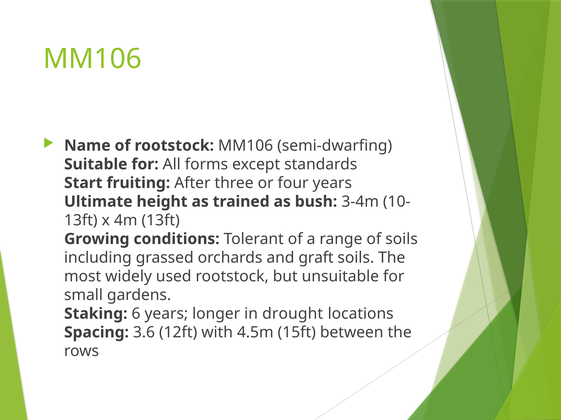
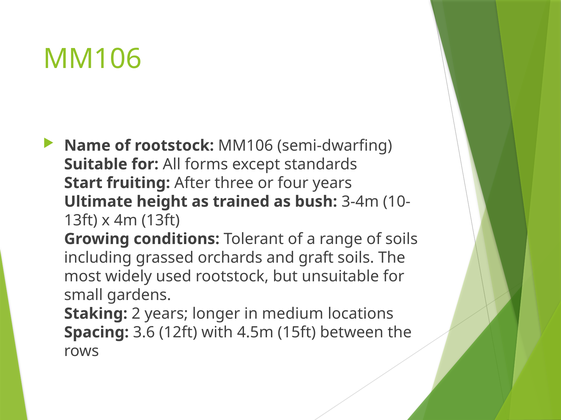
6: 6 -> 2
drought: drought -> medium
